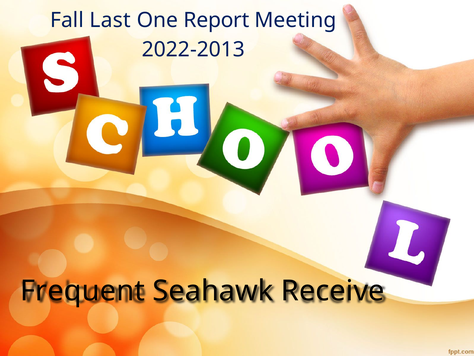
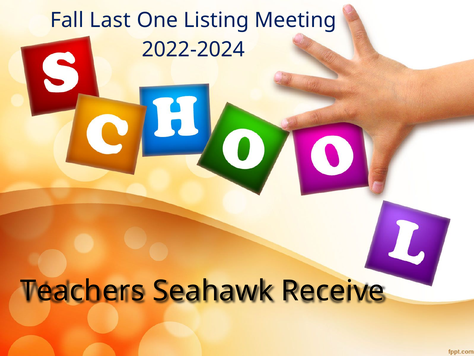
Report: Report -> Listing
2022-2013: 2022-2013 -> 2022-2024
Frequent: Frequent -> Teachers
